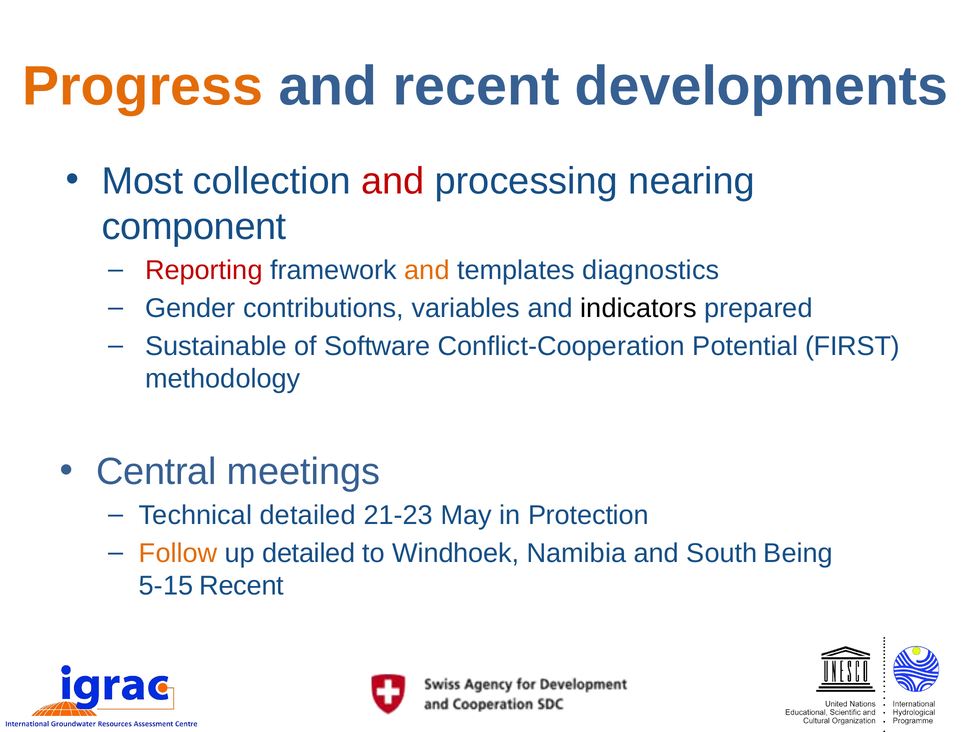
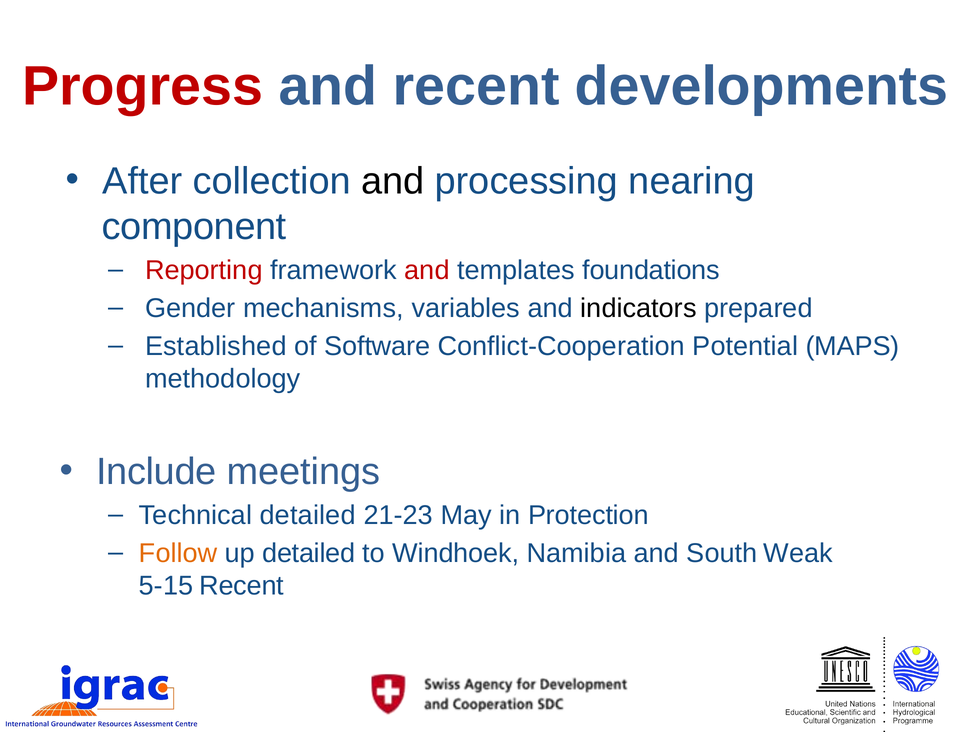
Progress colour: orange -> red
Most: Most -> After
and at (393, 181) colour: red -> black
and at (427, 270) colour: orange -> red
diagnostics: diagnostics -> foundations
contributions: contributions -> mechanisms
Sustainable: Sustainable -> Established
FIRST: FIRST -> MAPS
Central: Central -> Include
Being: Being -> Weak
